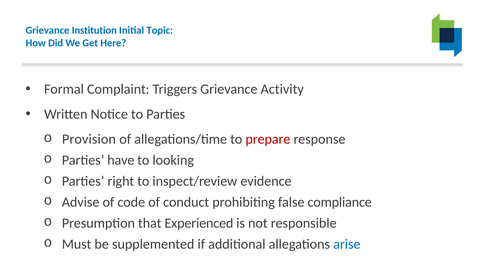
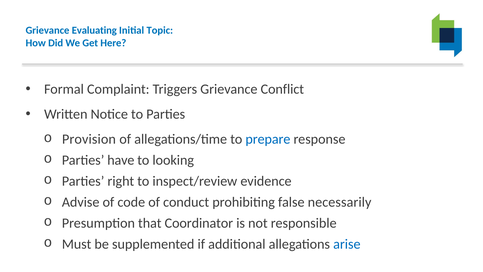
Institution: Institution -> Evaluating
Activity: Activity -> Conflict
prepare colour: red -> blue
compliance: compliance -> necessarily
Experienced: Experienced -> Coordinator
